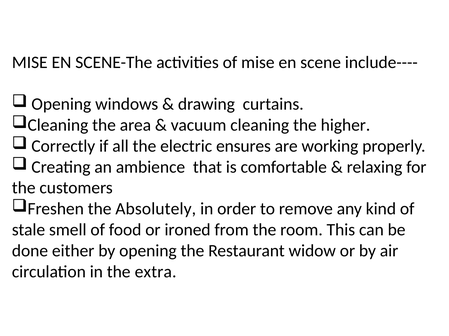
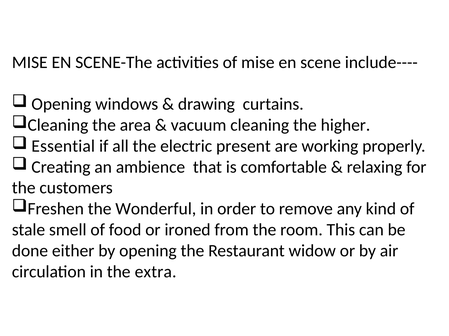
Correctly: Correctly -> Essential
ensures: ensures -> present
Absolutely: Absolutely -> Wonderful
